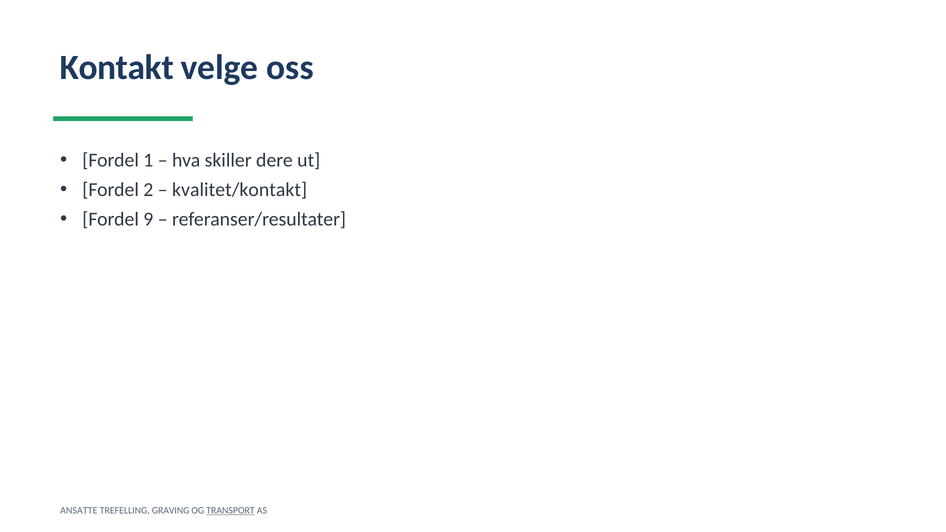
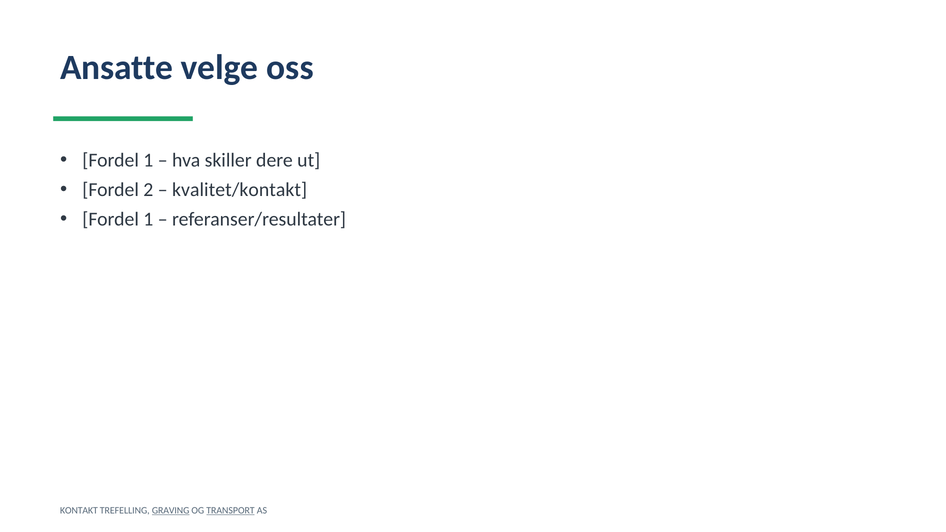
Kontakt: Kontakt -> Ansatte
9 at (148, 219): 9 -> 1
ANSATTE: ANSATTE -> KONTAKT
GRAVING underline: none -> present
